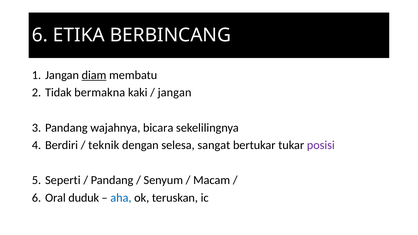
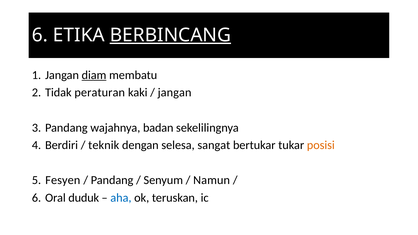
BERBINCANG underline: none -> present
bermakna: bermakna -> peraturan
bicara: bicara -> badan
posisi colour: purple -> orange
Seperti: Seperti -> Fesyen
Macam: Macam -> Namun
